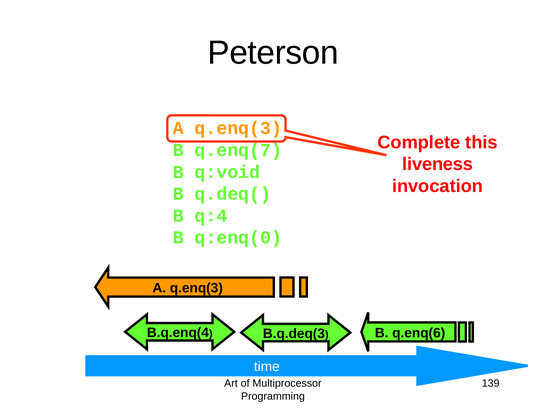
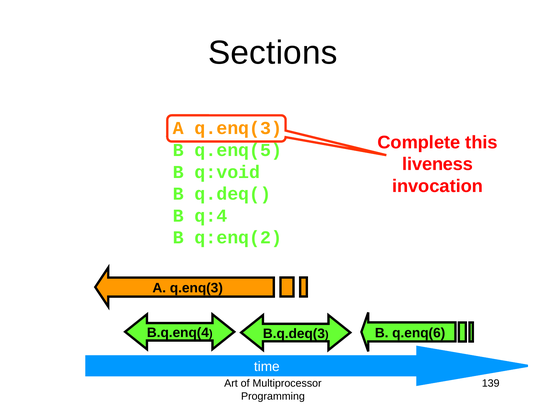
Peterson: Peterson -> Sections
q.enq(7: q.enq(7 -> q.enq(5
q:enq(0: q:enq(0 -> q:enq(2
